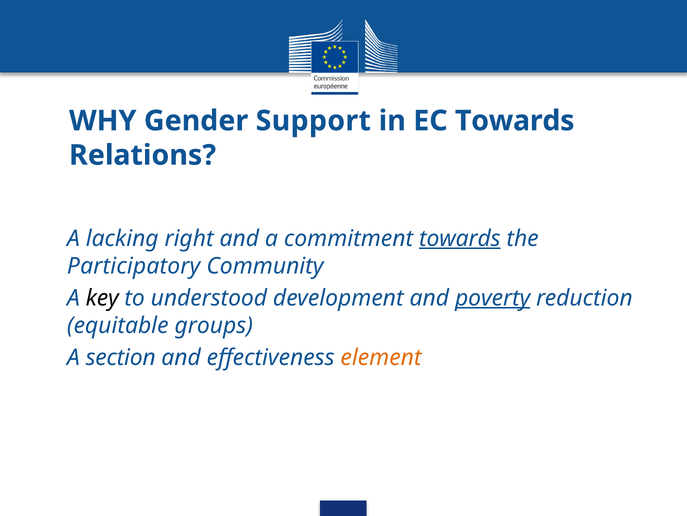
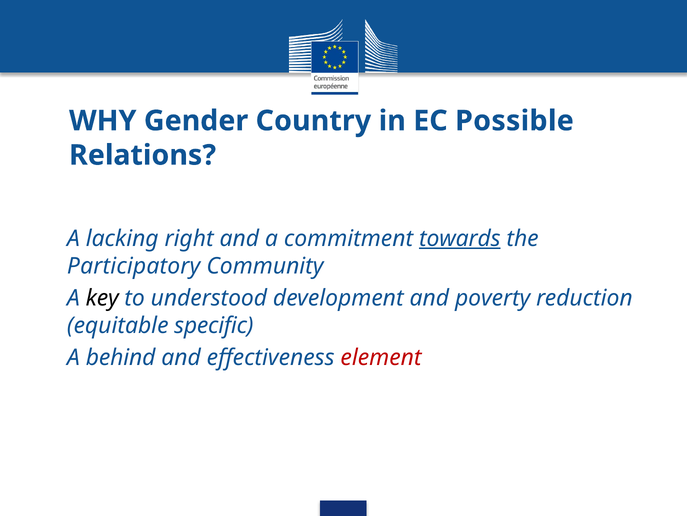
Support: Support -> Country
EC Towards: Towards -> Possible
poverty underline: present -> none
groups: groups -> specific
section: section -> behind
element colour: orange -> red
